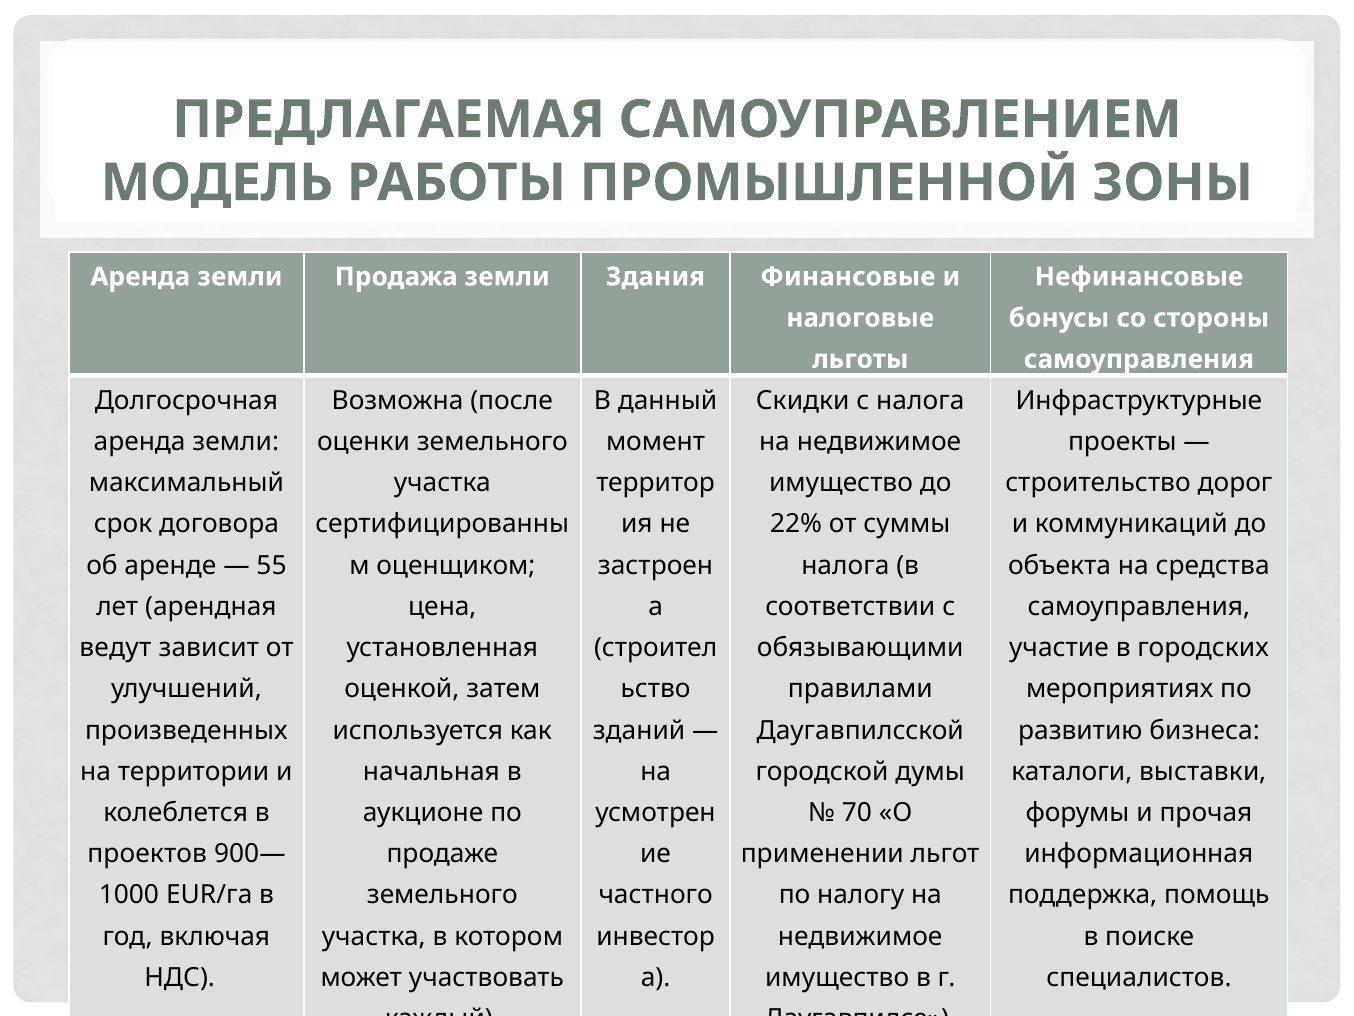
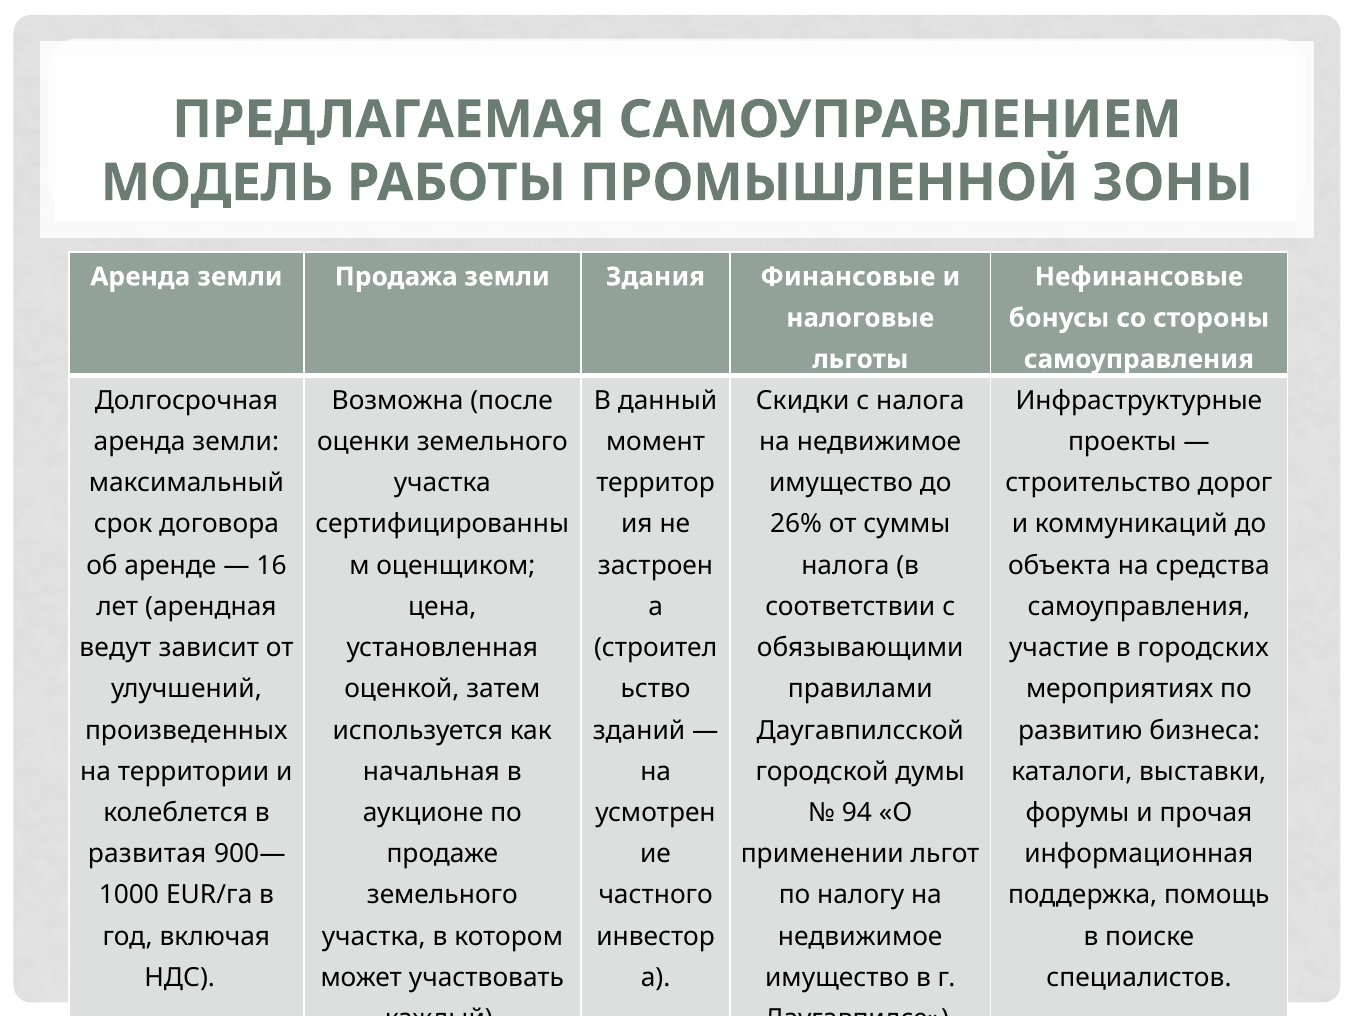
22%: 22% -> 26%
55: 55 -> 16
70: 70 -> 94
проектов: проектов -> развитая
